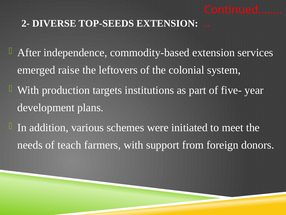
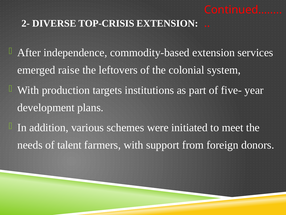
TOP-SEEDS: TOP-SEEDS -> TOP-CRISIS
teach: teach -> talent
